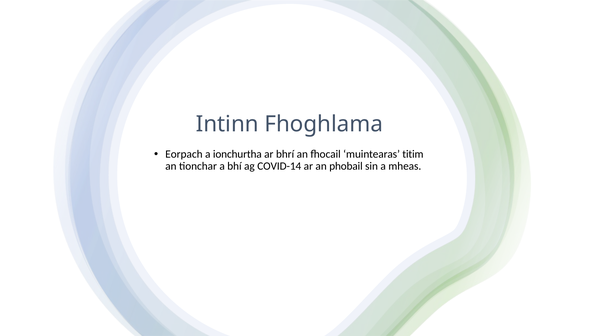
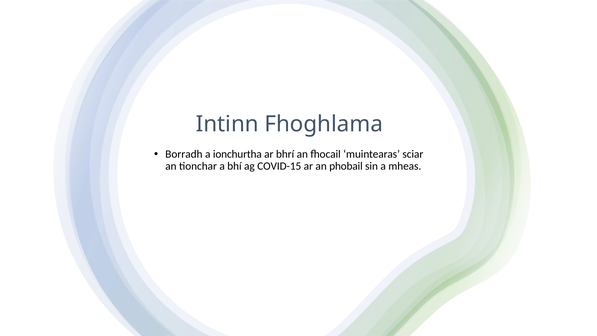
Eorpach: Eorpach -> Borradh
titim: titim -> sciar
COVID-14: COVID-14 -> COVID-15
